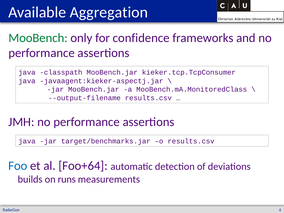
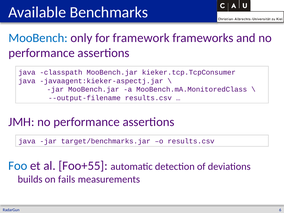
Aggregation: Aggregation -> Benchmarks
MooBench colour: green -> blue
confidence: confidence -> framework
Foo+64: Foo+64 -> Foo+55
runs: runs -> fails
